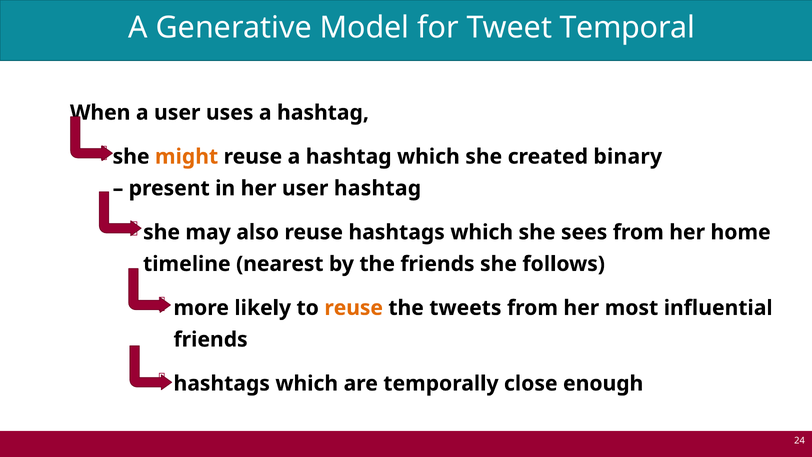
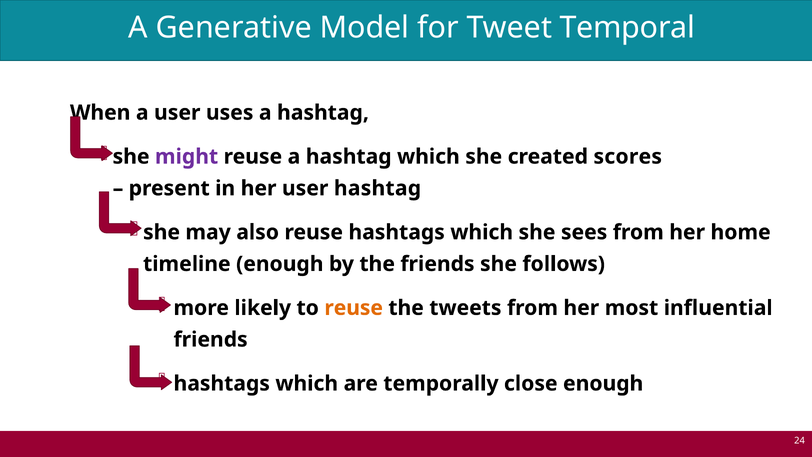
might colour: orange -> purple
binary: binary -> scores
nearest at (280, 264): nearest -> enough
